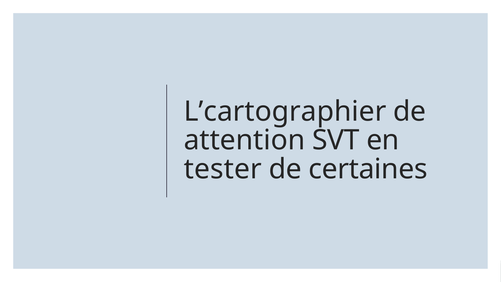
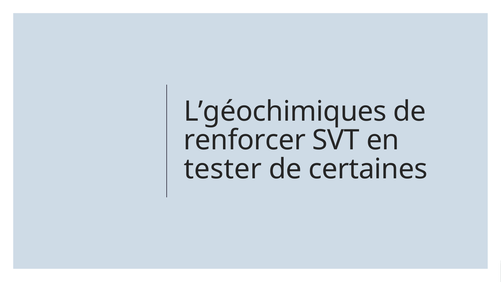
L’cartographier: L’cartographier -> L’géochimiques
attention: attention -> renforcer
